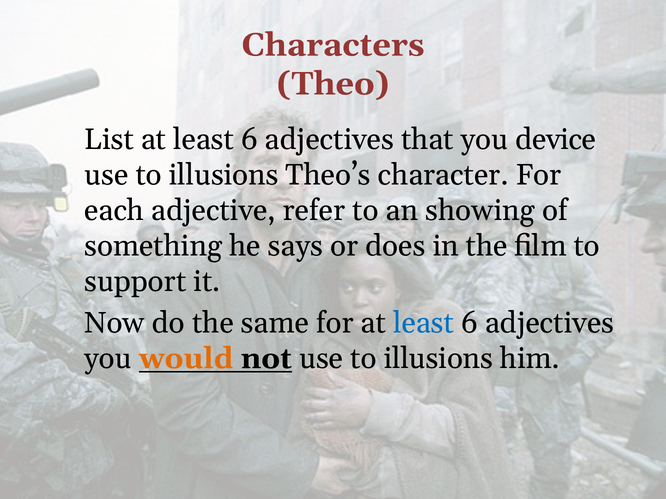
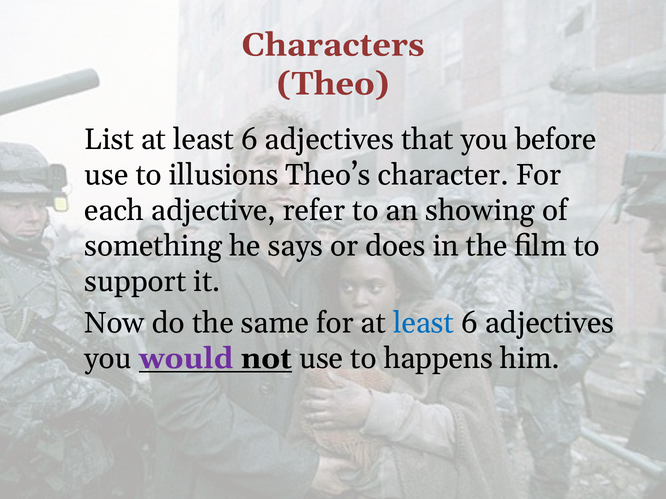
device: device -> before
would colour: orange -> purple
not use to illusions: illusions -> happens
